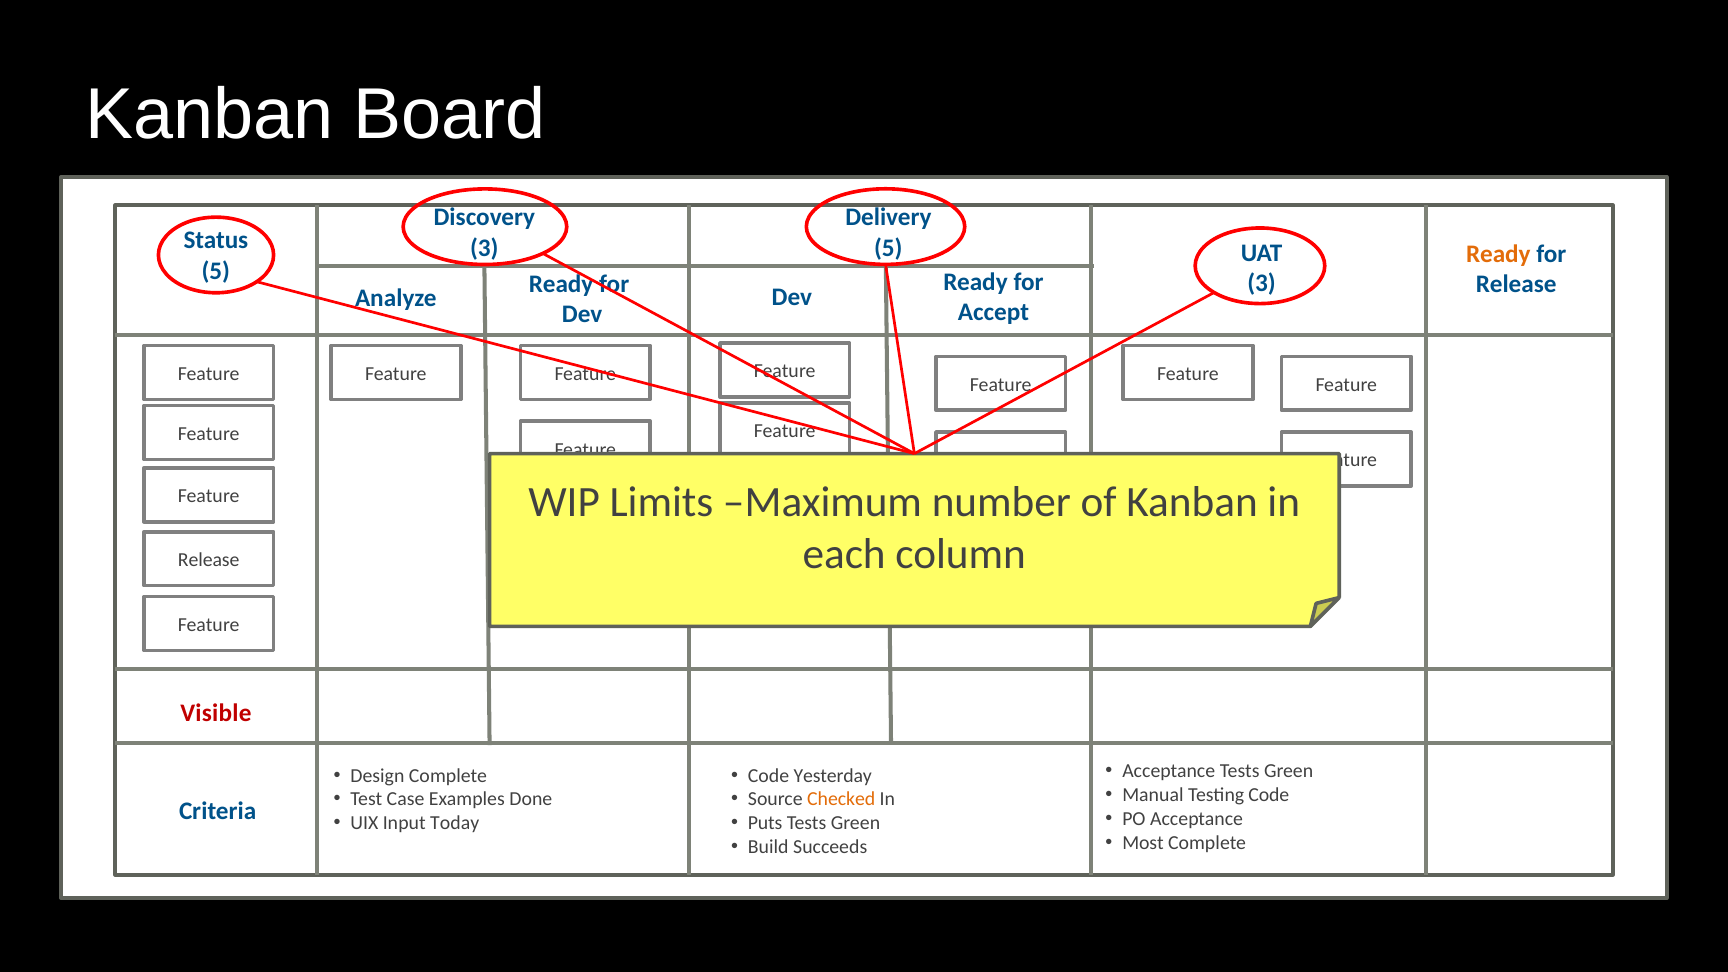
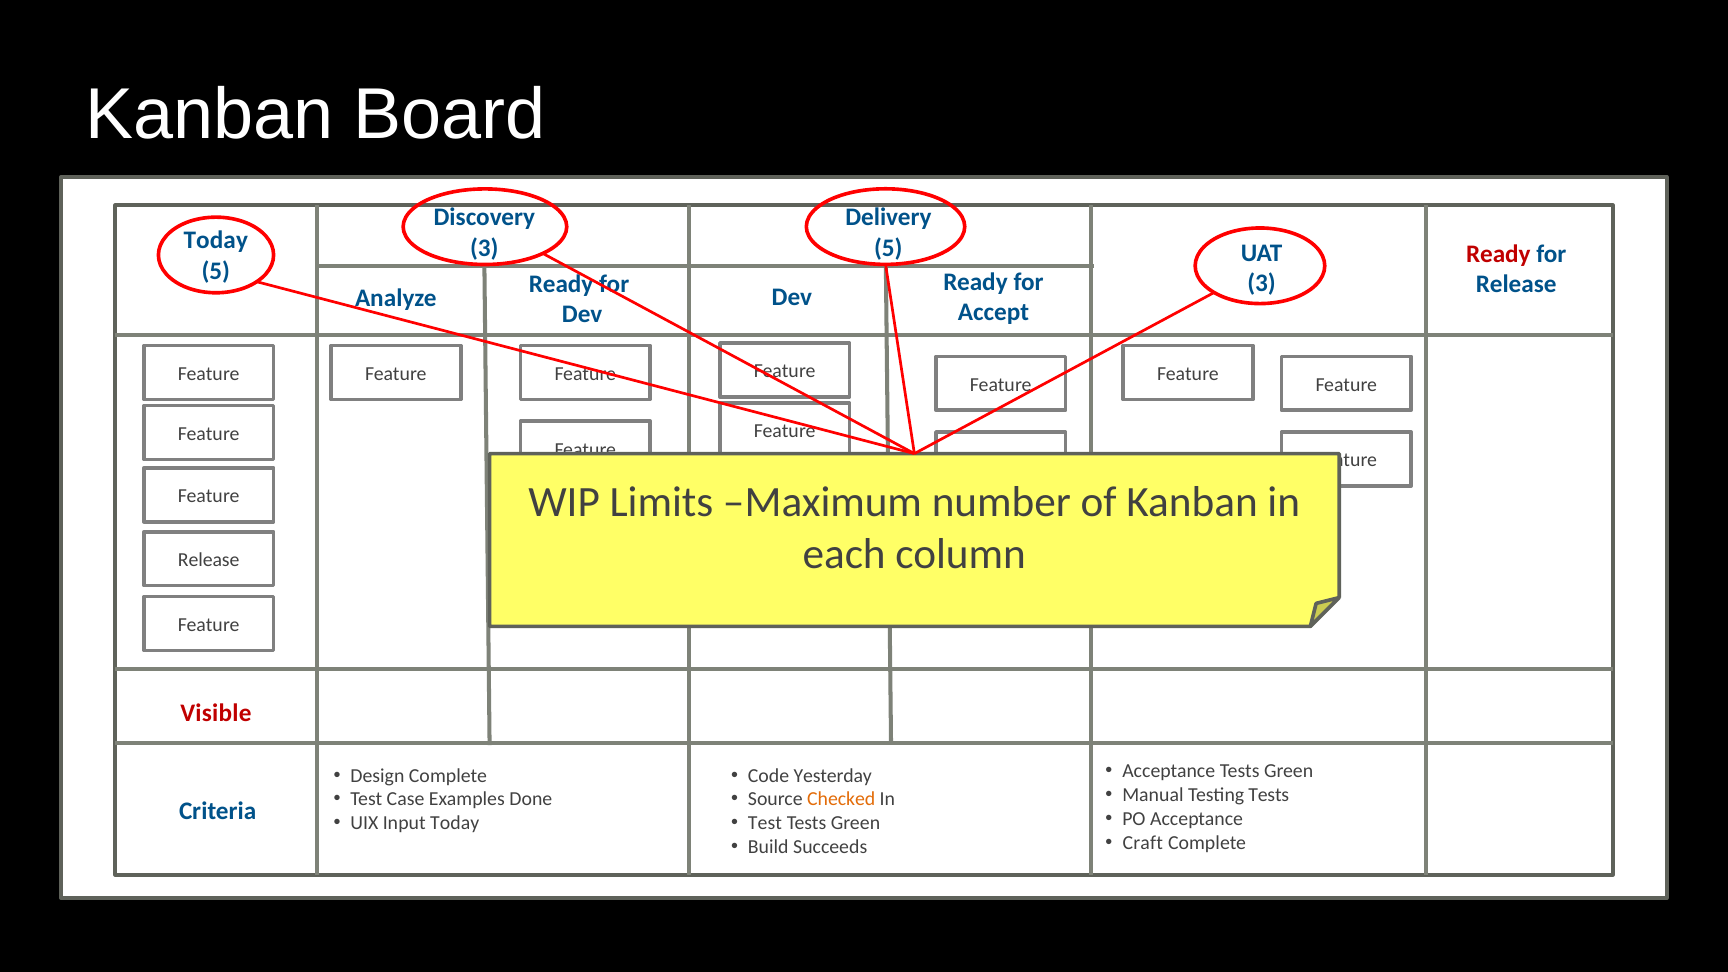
Status at (216, 241): Status -> Today
Ready at (1498, 254) colour: orange -> red
Testing Code: Code -> Tests
Puts at (765, 823): Puts -> Test
Most: Most -> Craft
